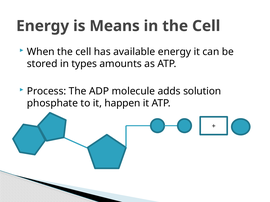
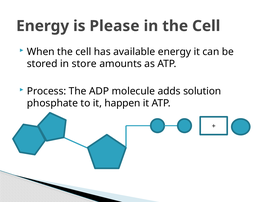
Means: Means -> Please
types: types -> store
